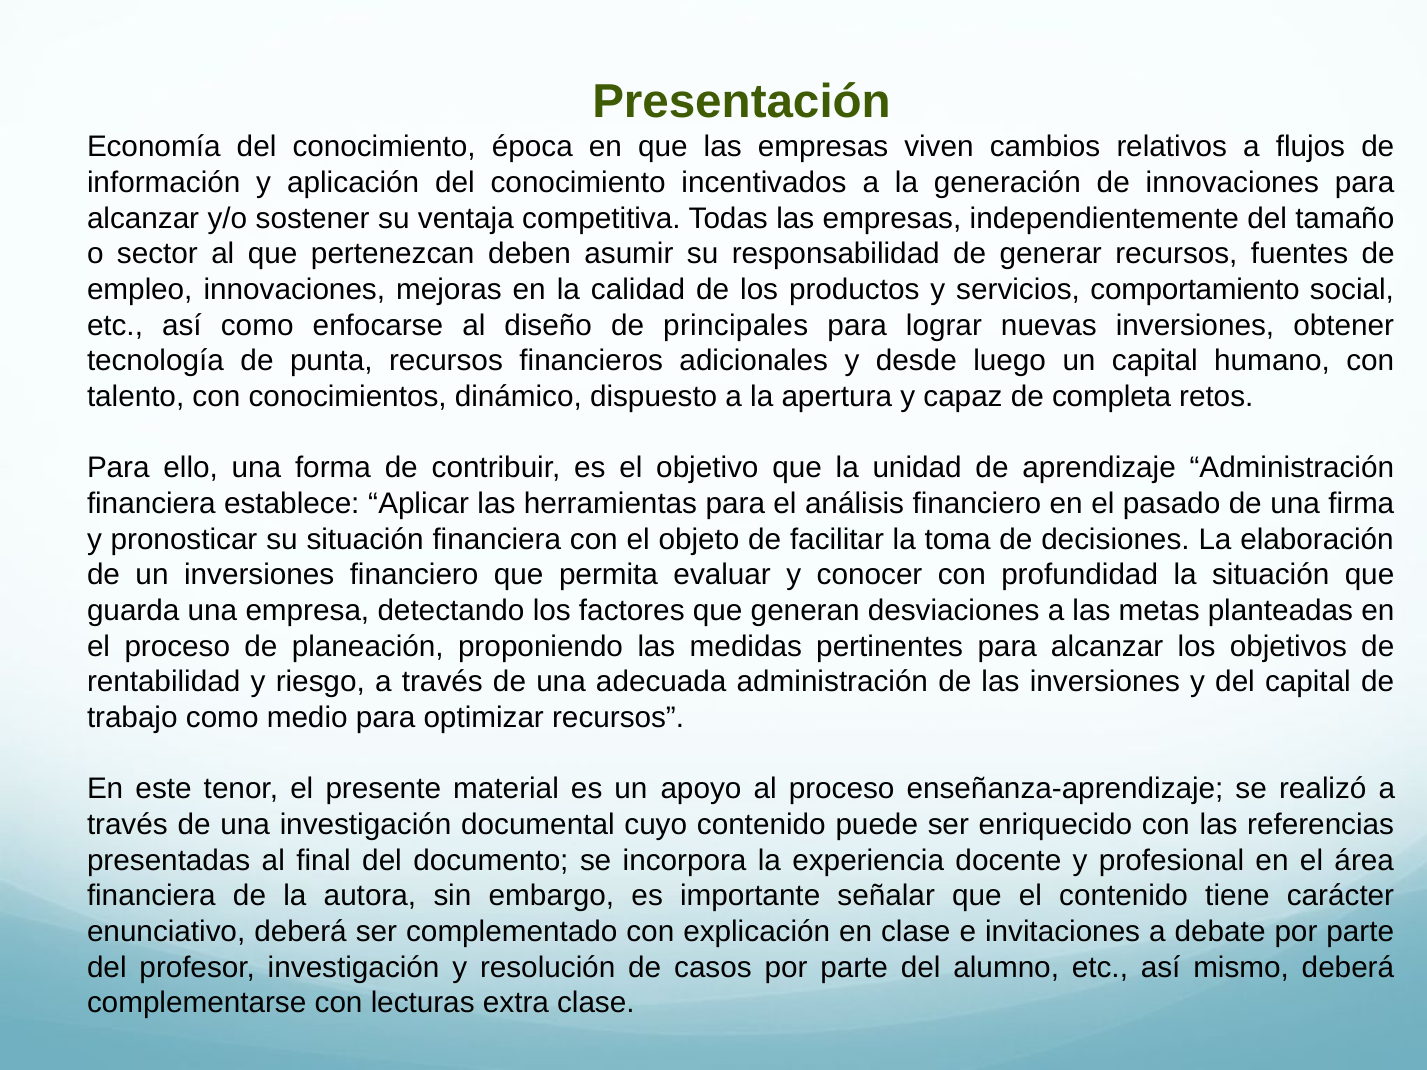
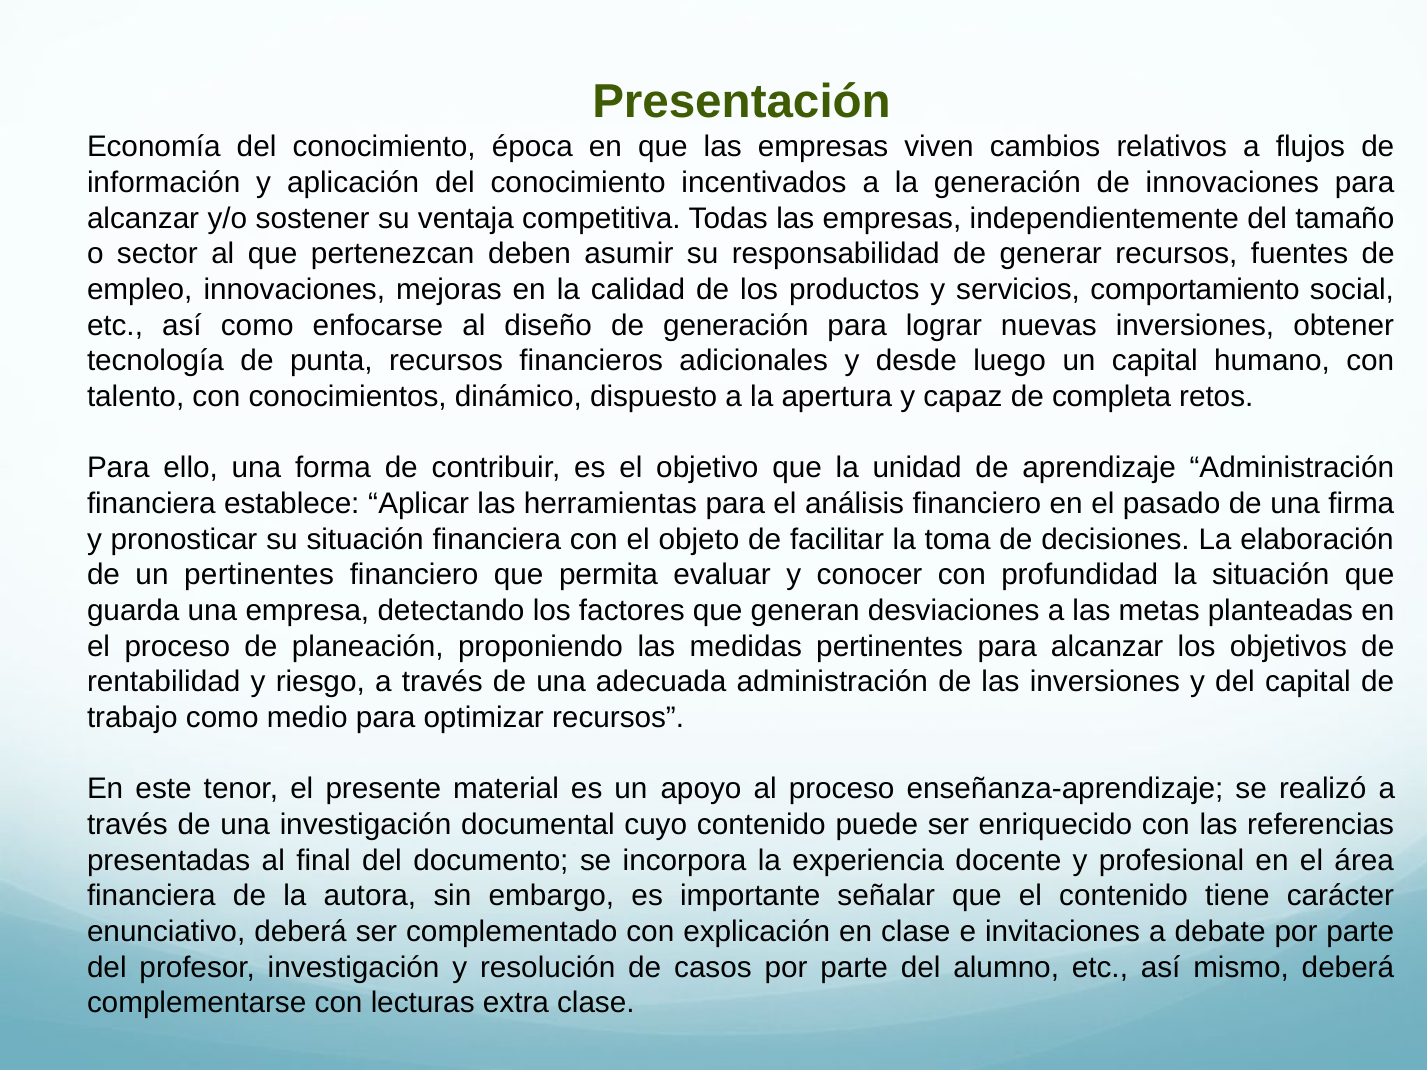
de principales: principales -> generación
un inversiones: inversiones -> pertinentes
